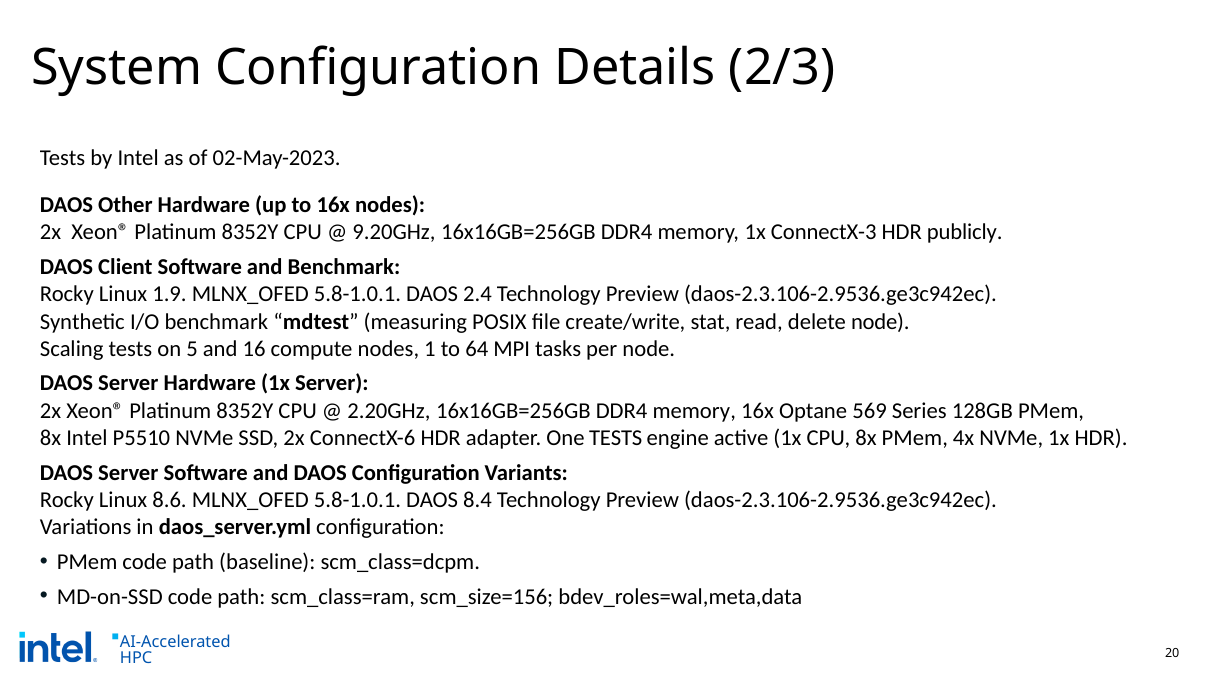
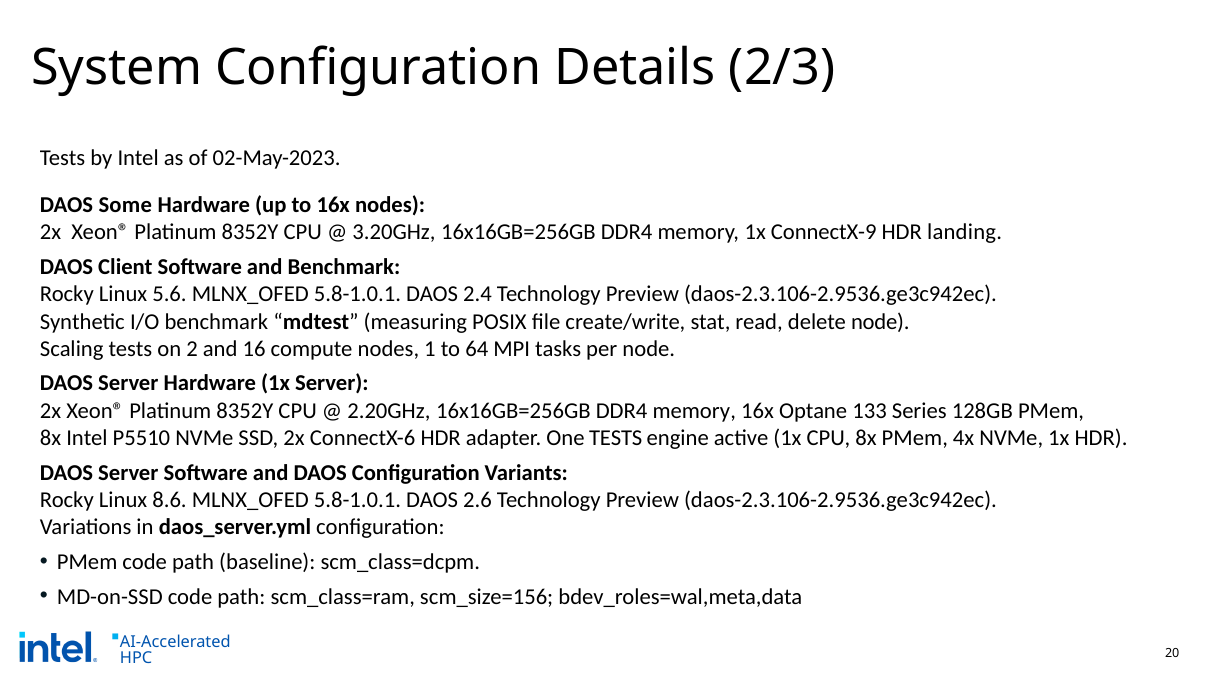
Other: Other -> Some
9.20GHz: 9.20GHz -> 3.20GHz
ConnectX-3: ConnectX-3 -> ConnectX-9
publicly: publicly -> landing
1.9: 1.9 -> 5.6
5: 5 -> 2
569: 569 -> 133
8.4: 8.4 -> 2.6
